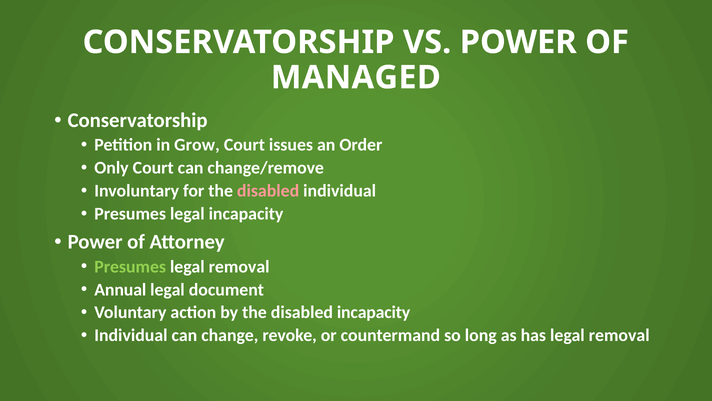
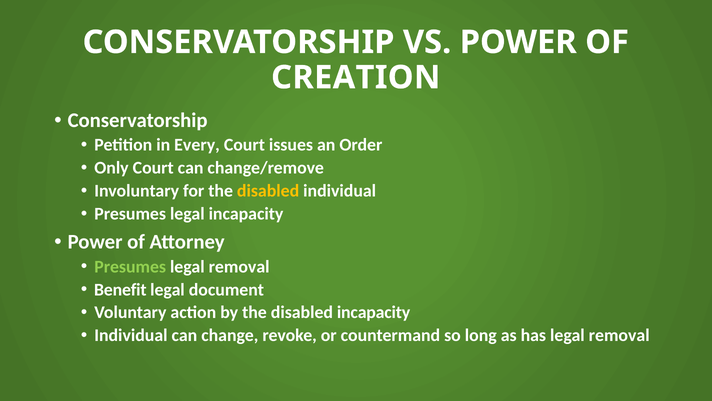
MANAGED: MANAGED -> CREATION
Grow: Grow -> Every
disabled at (268, 191) colour: pink -> yellow
Annual: Annual -> Benefit
